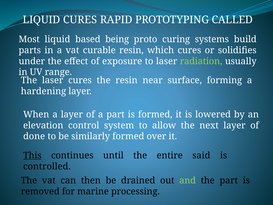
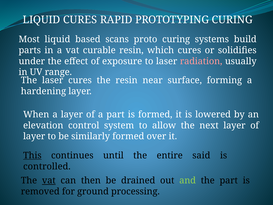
PROTOTYPING CALLED: CALLED -> CURING
being: being -> scans
radiation colour: light green -> pink
done at (34, 136): done -> layer
vat at (49, 180) underline: none -> present
marine: marine -> ground
